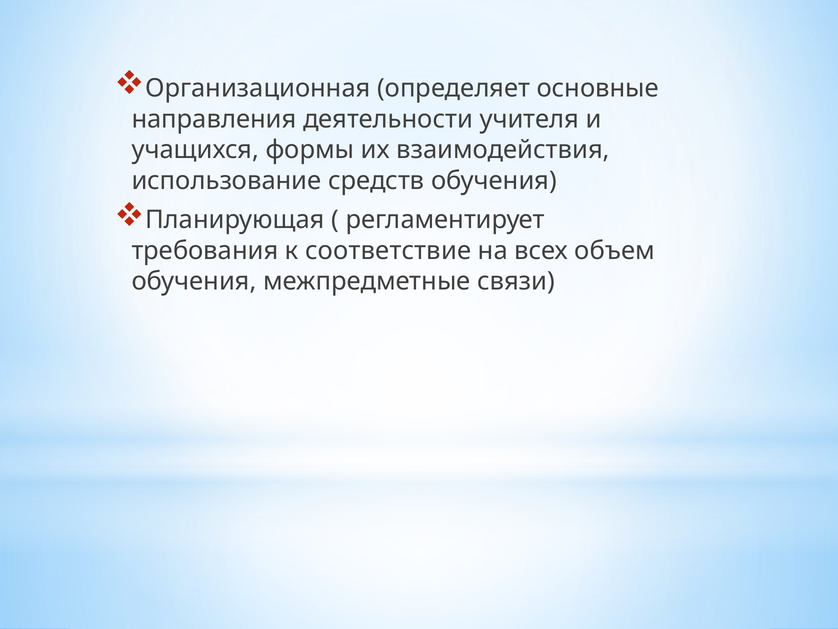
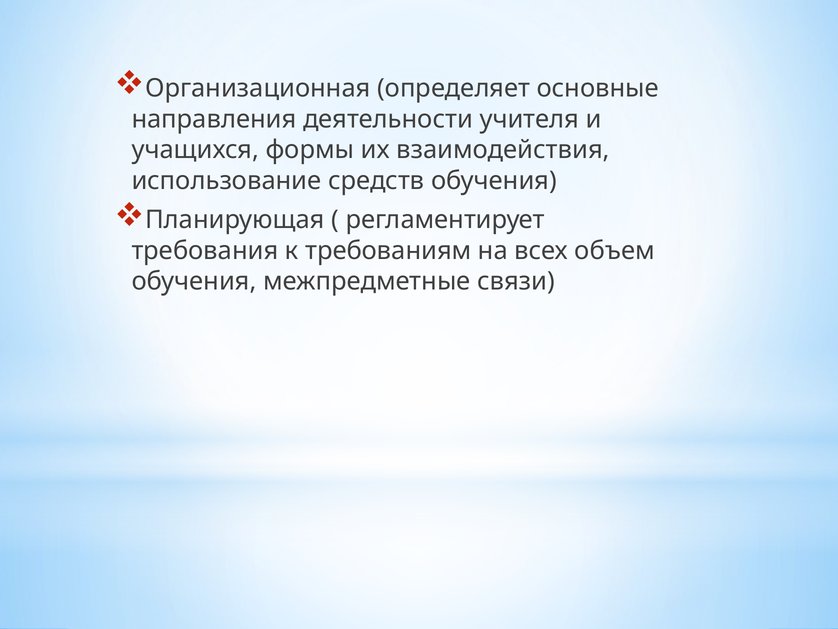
соответствие: соответствие -> требованиям
